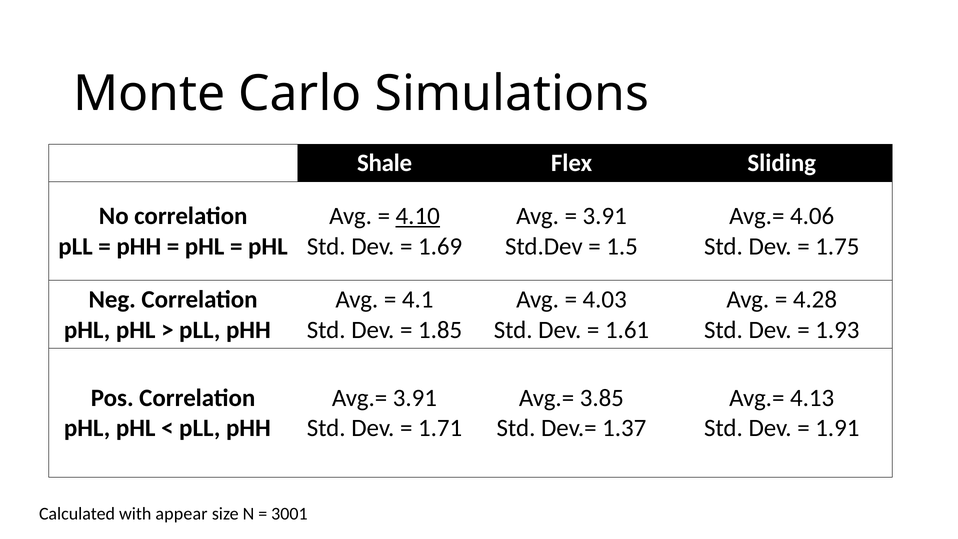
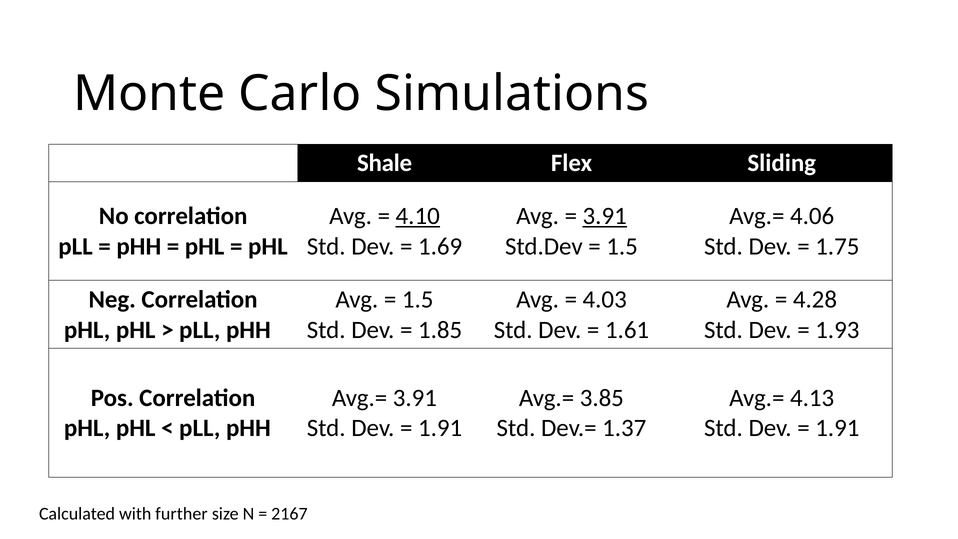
3.91 at (605, 216) underline: none -> present
4.1 at (418, 299): 4.1 -> 1.5
1.71 at (440, 428): 1.71 -> 1.91
appear: appear -> further
3001: 3001 -> 2167
